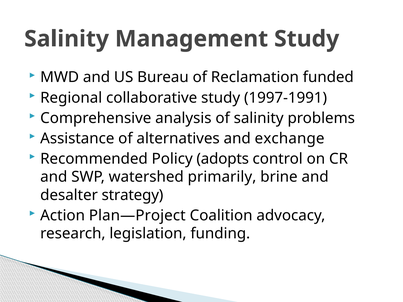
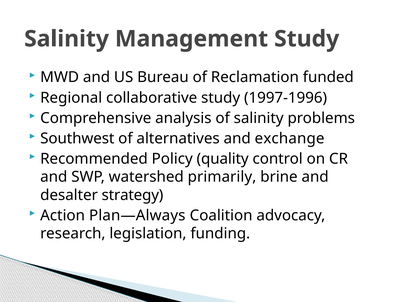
1997-1991: 1997-1991 -> 1997-1996
Assistance: Assistance -> Southwest
adopts: adopts -> quality
Plan—Project: Plan—Project -> Plan—Always
